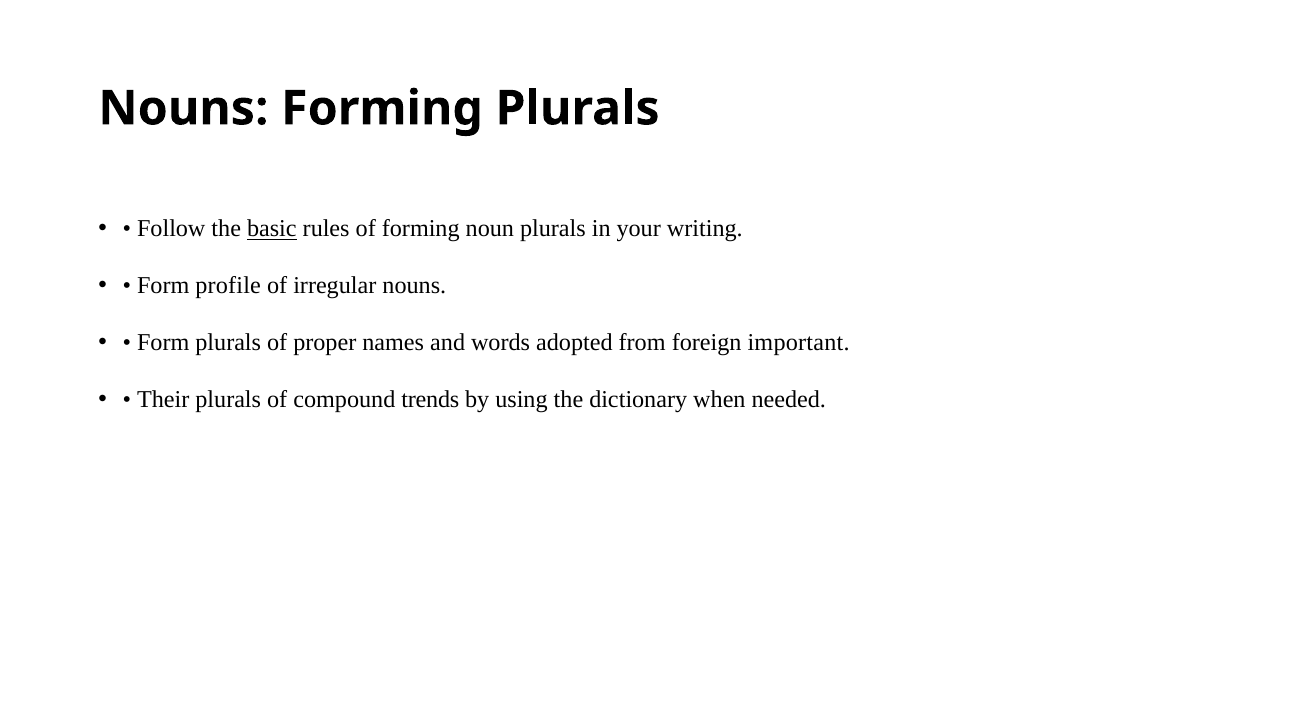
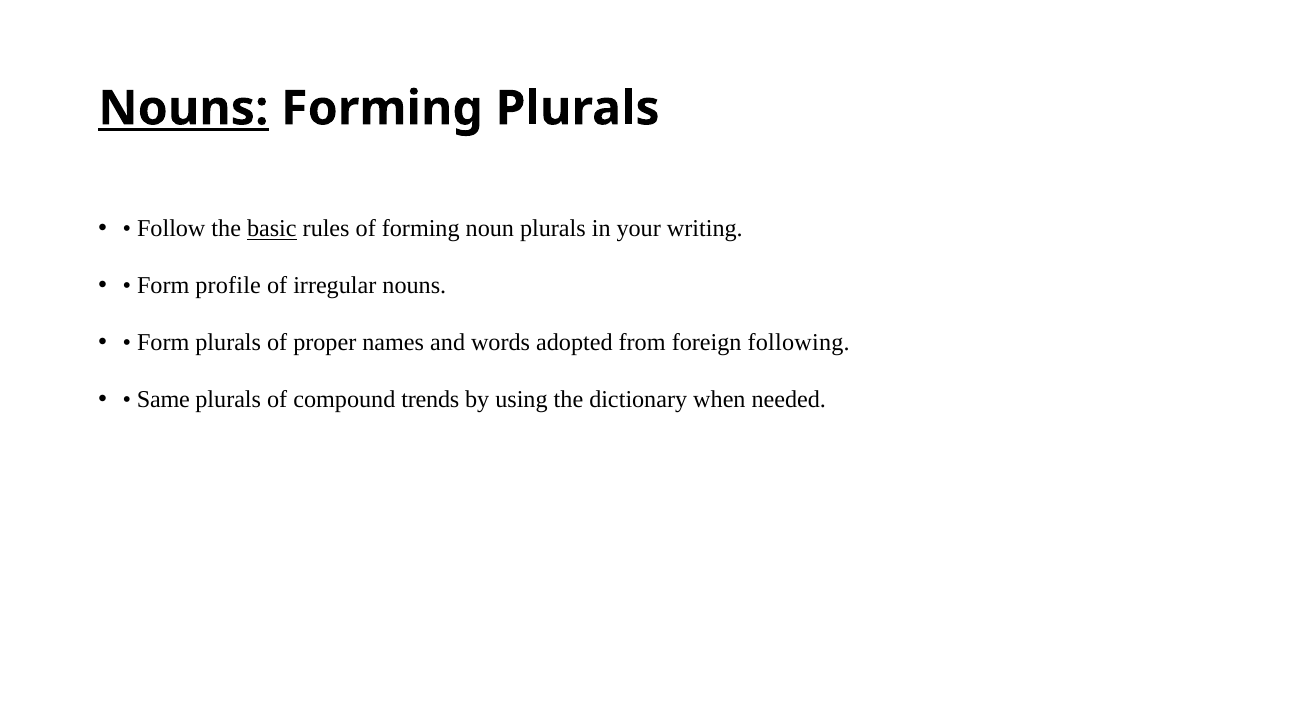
Nouns at (183, 108) underline: none -> present
important: important -> following
Their: Their -> Same
